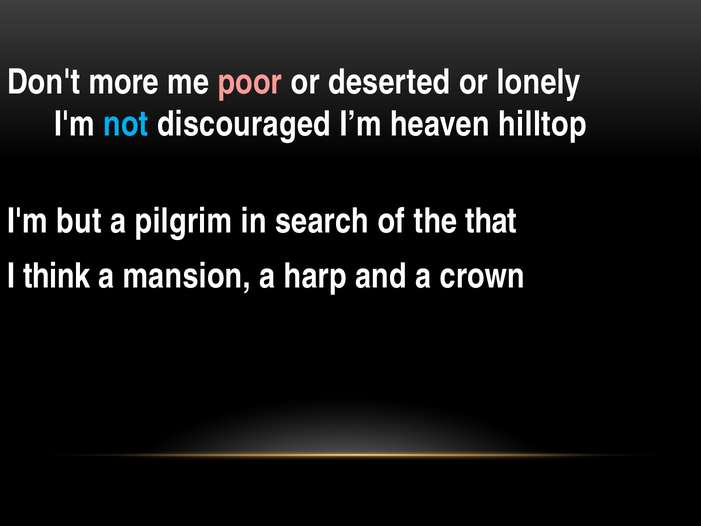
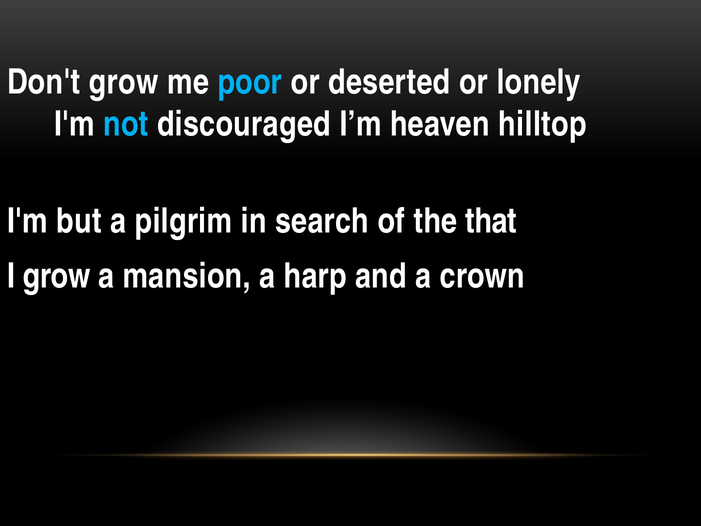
Don't more: more -> grow
poor colour: pink -> light blue
I think: think -> grow
